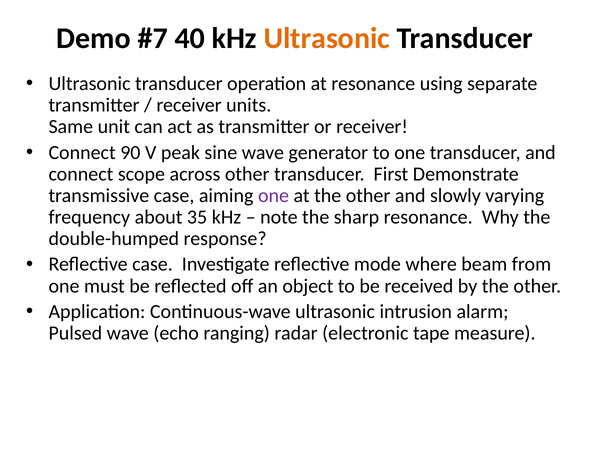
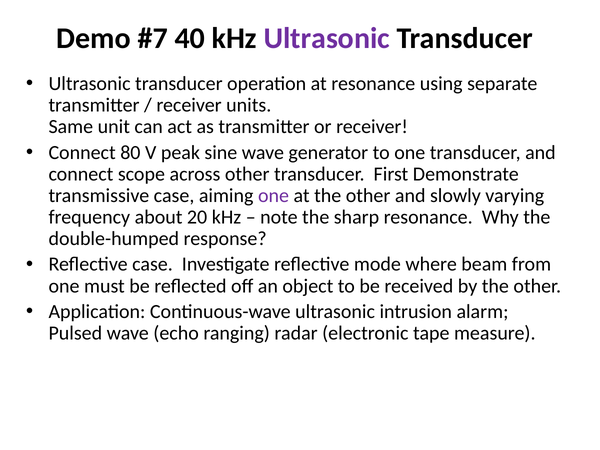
Ultrasonic at (327, 39) colour: orange -> purple
90: 90 -> 80
35: 35 -> 20
